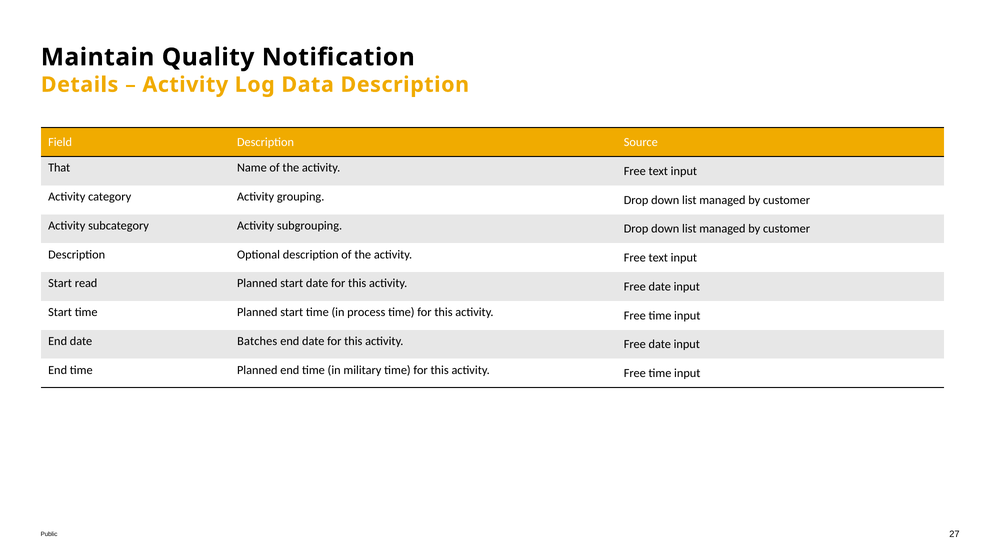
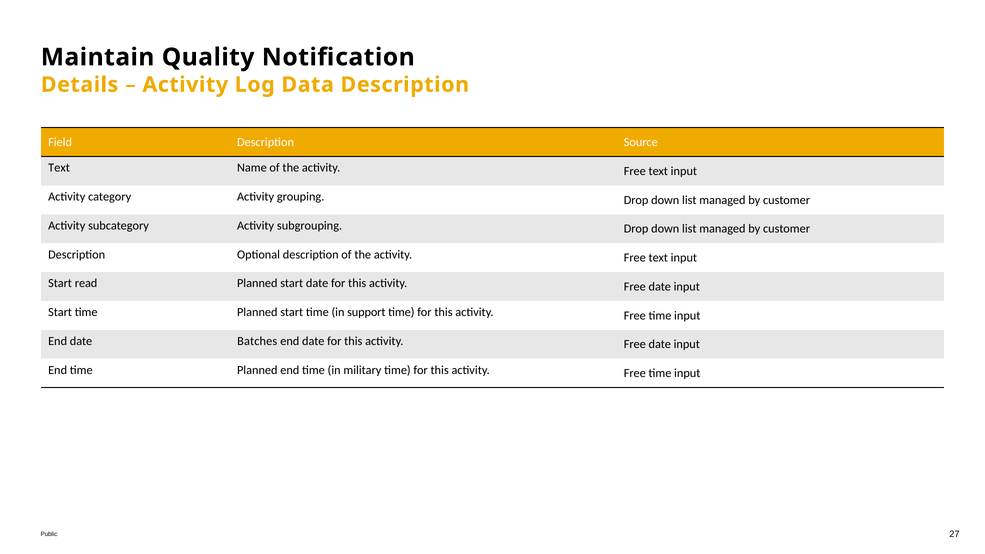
That at (59, 168): That -> Text
process: process -> support
